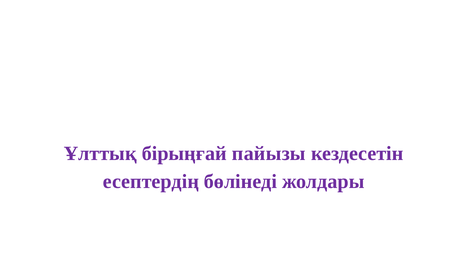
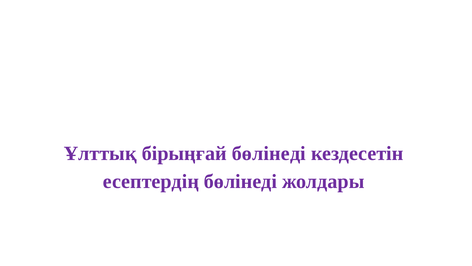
бірыңғай пайызы: пайызы -> бөлінеді
